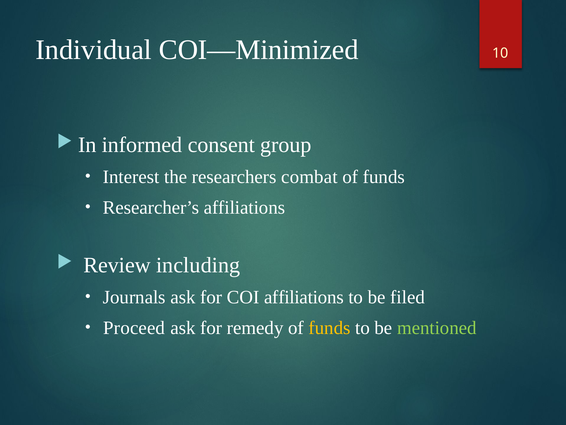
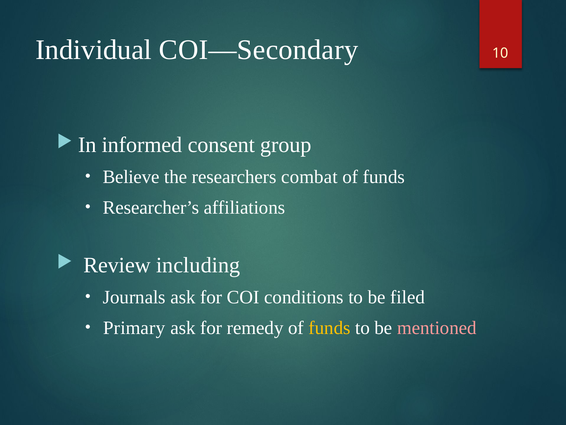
COI—Minimized: COI—Minimized -> COI—Secondary
Interest: Interest -> Believe
COI affiliations: affiliations -> conditions
Proceed: Proceed -> Primary
mentioned colour: light green -> pink
